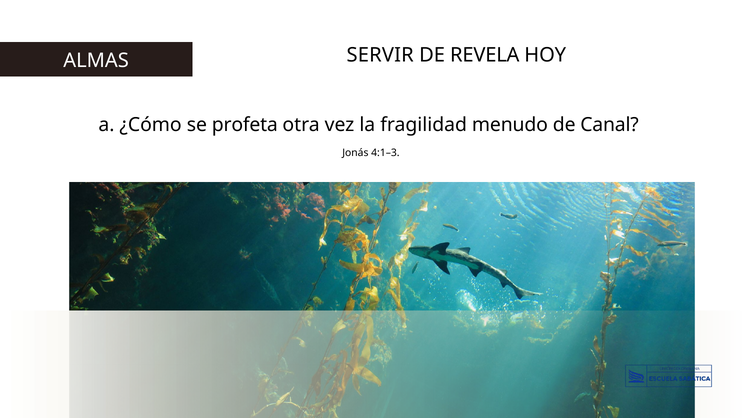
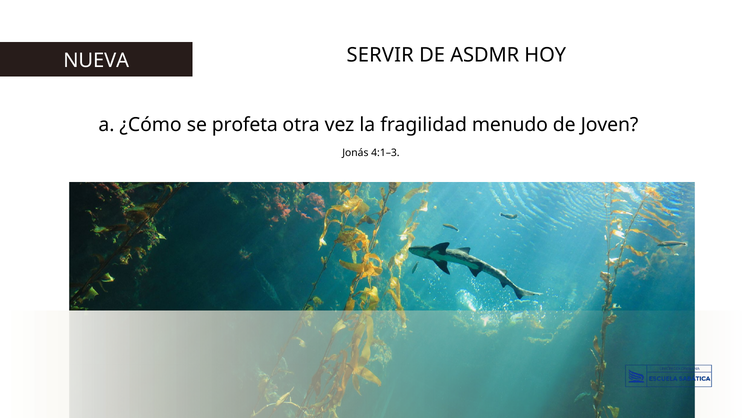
REVELA: REVELA -> ASDMR
ALMAS: ALMAS -> NUEVA
Canal: Canal -> Joven
